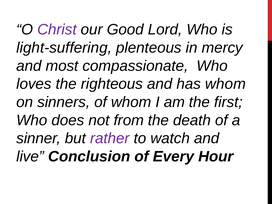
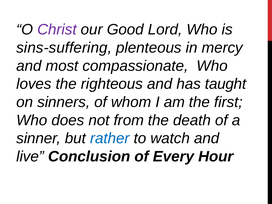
light-suffering: light-suffering -> sins-suffering
has whom: whom -> taught
rather colour: purple -> blue
